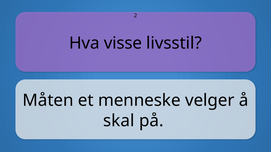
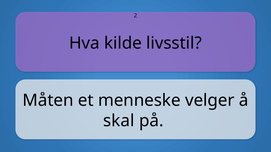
visse: visse -> kilde
